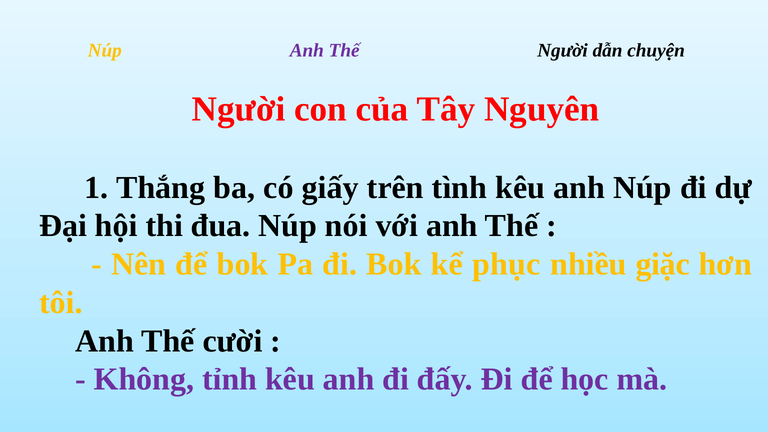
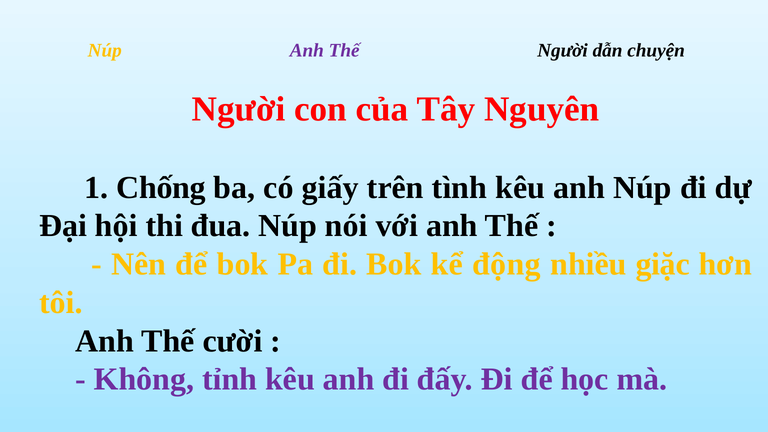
Thắng: Thắng -> Chống
phục: phục -> động
